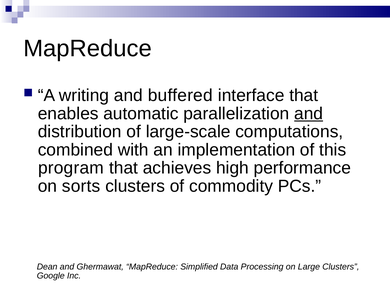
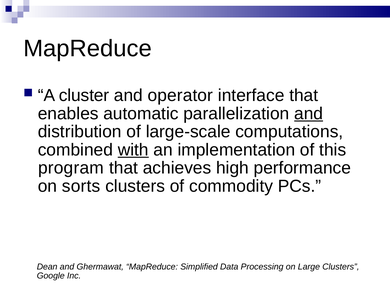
writing: writing -> cluster
buffered: buffered -> operator
with underline: none -> present
